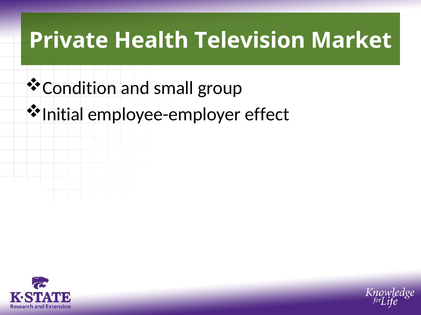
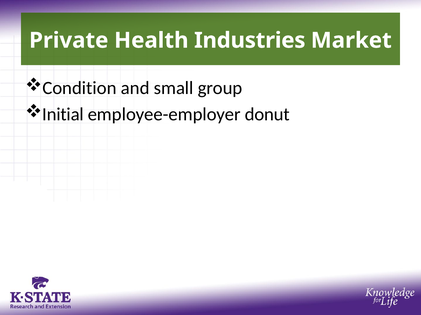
Television: Television -> Industries
effect: effect -> donut
